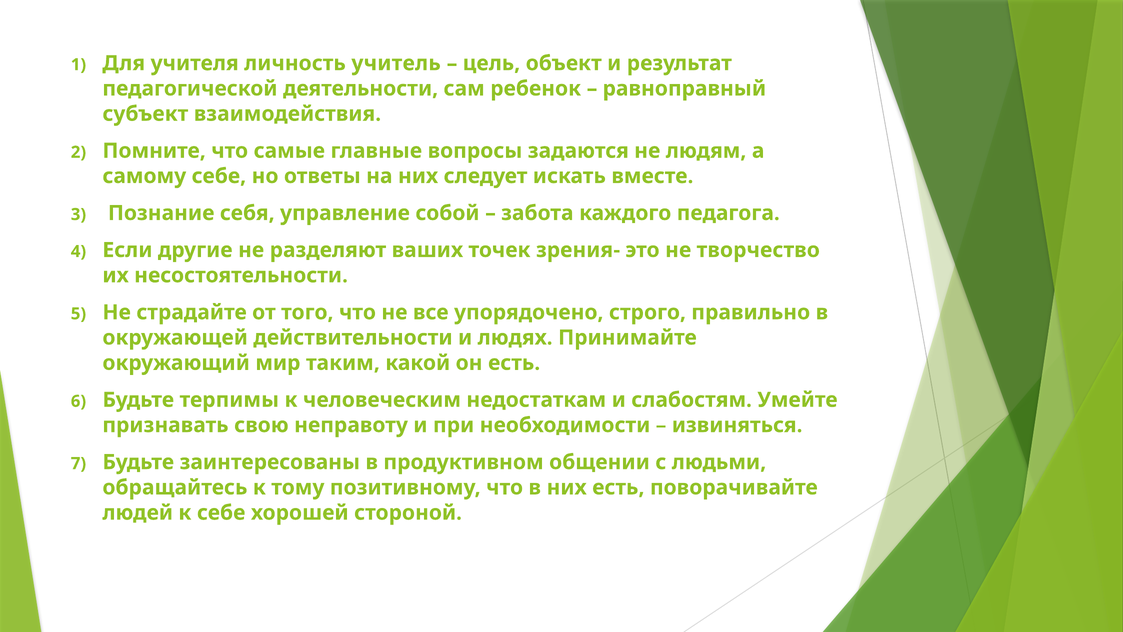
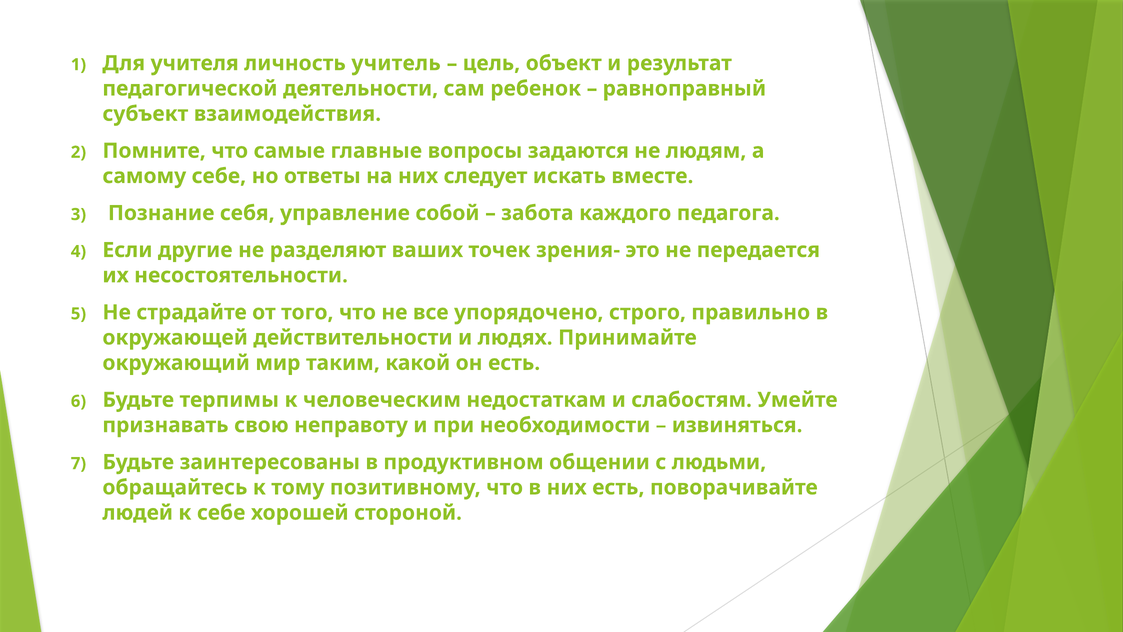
творчество: творчество -> передается
